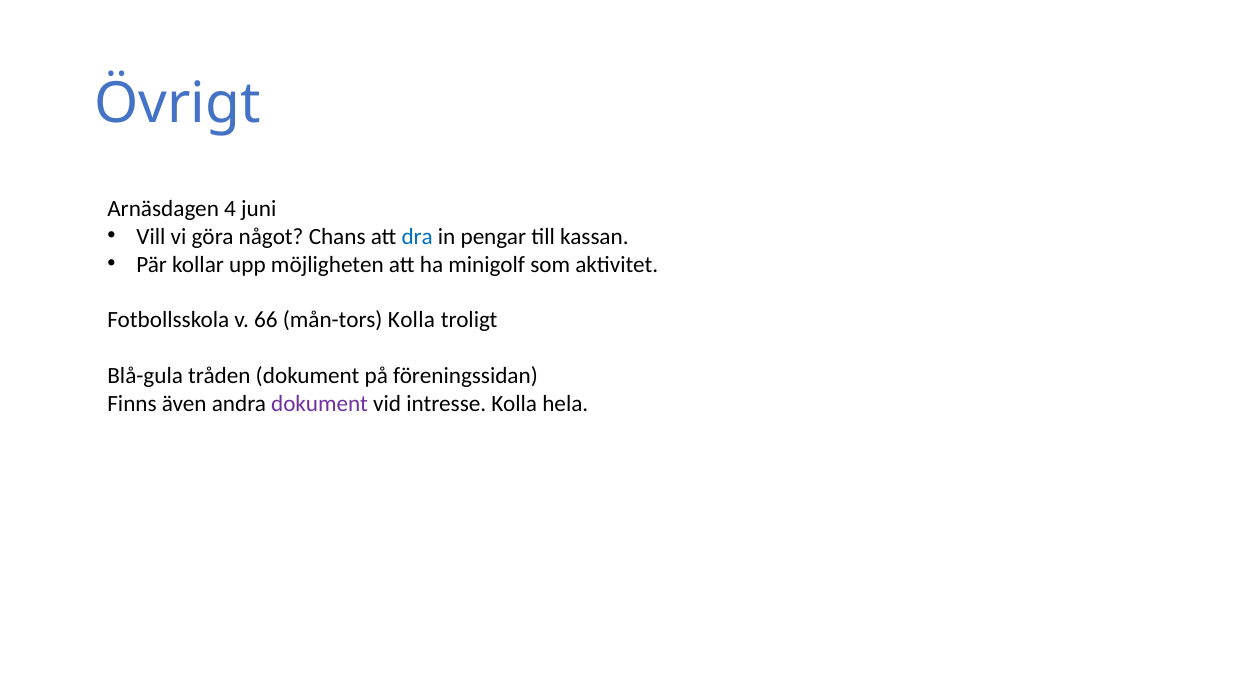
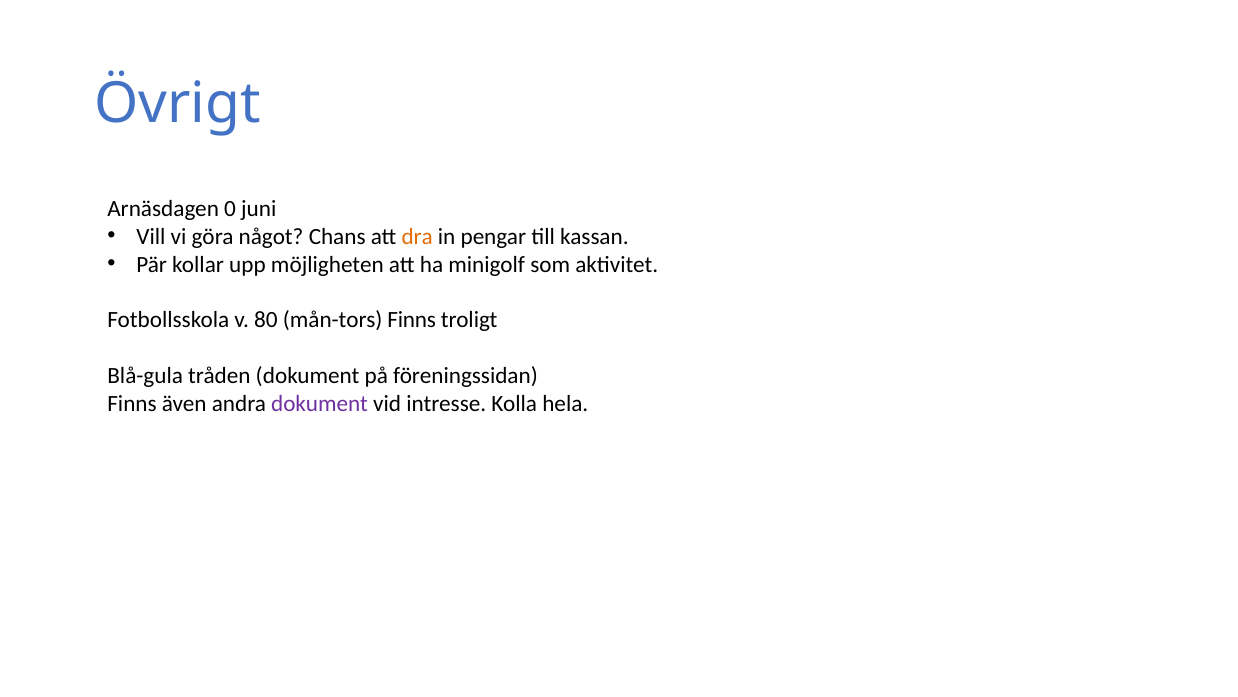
4: 4 -> 0
dra colour: blue -> orange
66: 66 -> 80
mån-tors Kolla: Kolla -> Finns
